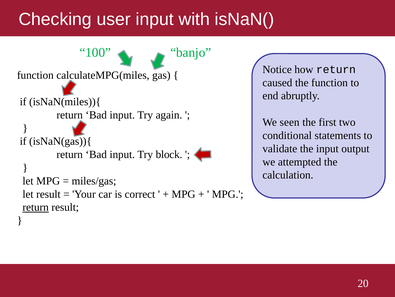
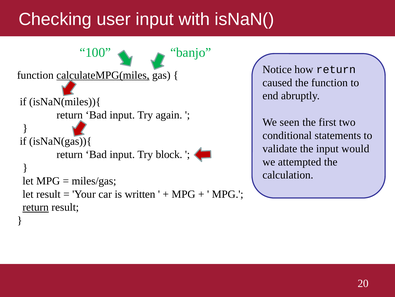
calculateMPG(miles underline: none -> present
output: output -> would
correct: correct -> written
